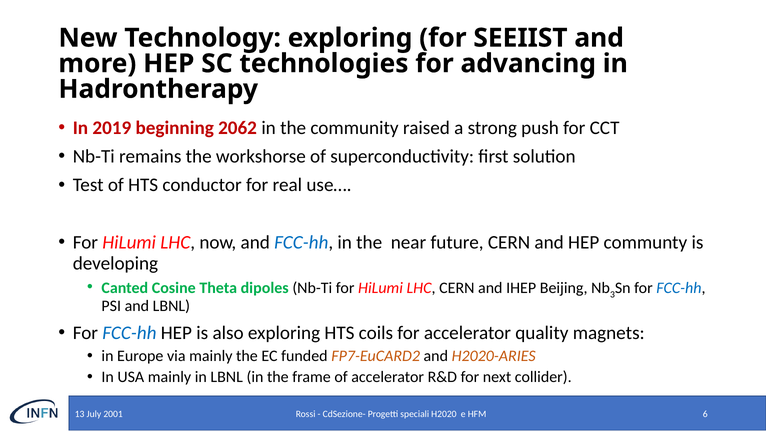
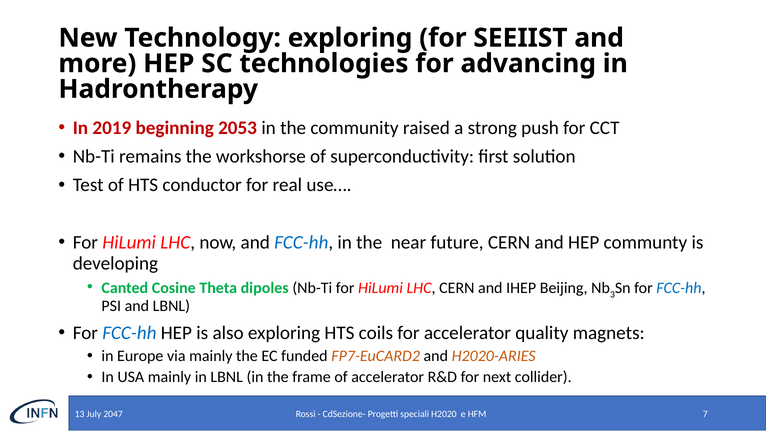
2062: 2062 -> 2053
6: 6 -> 7
2001: 2001 -> 2047
